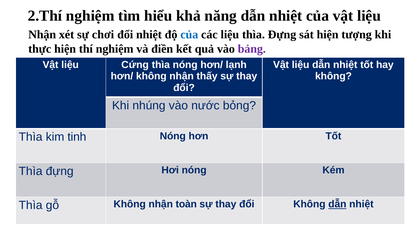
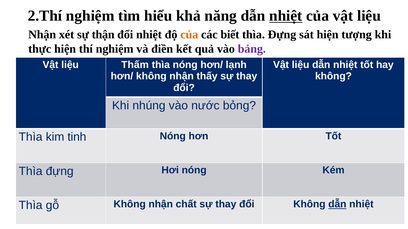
nhiệt at (286, 16) underline: none -> present
chơi: chơi -> thận
của at (189, 35) colour: blue -> orange
các liệu: liệu -> biết
Cứng: Cứng -> Thấm
toàn: toàn -> chất
